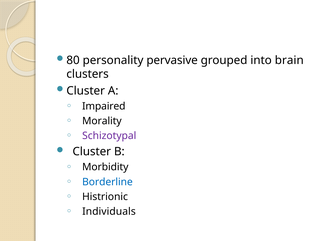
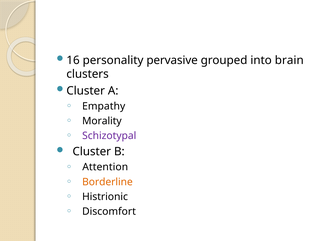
80: 80 -> 16
Impaired: Impaired -> Empathy
Morbidity: Morbidity -> Attention
Borderline colour: blue -> orange
Individuals: Individuals -> Discomfort
